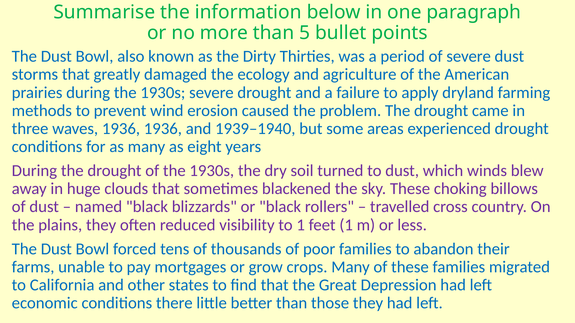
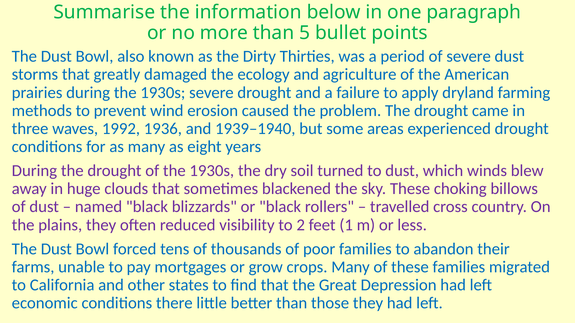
waves 1936: 1936 -> 1992
to 1: 1 -> 2
